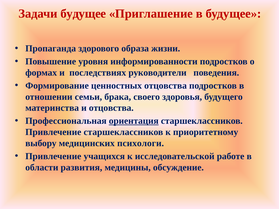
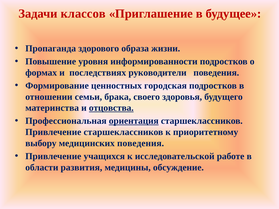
Задачи будущее: будущее -> классов
ценностных отцовства: отцовства -> городская
отцовства at (111, 108) underline: none -> present
медицинских психологи: психологи -> поведения
